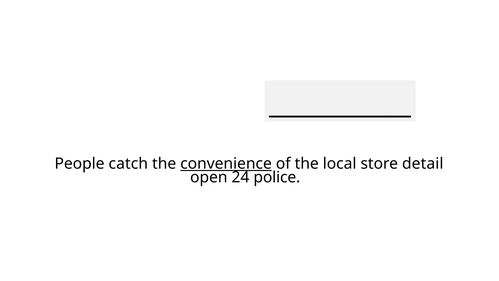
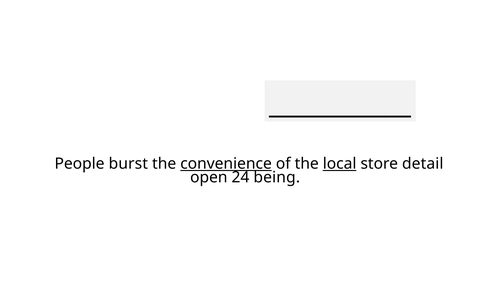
catch: catch -> burst
local underline: none -> present
police: police -> being
